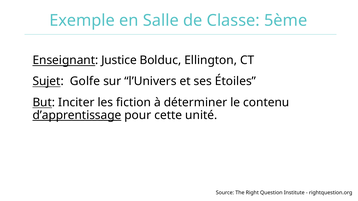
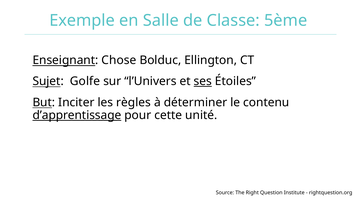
Justice: Justice -> Chose
ses underline: none -> present
fiction: fiction -> règles
